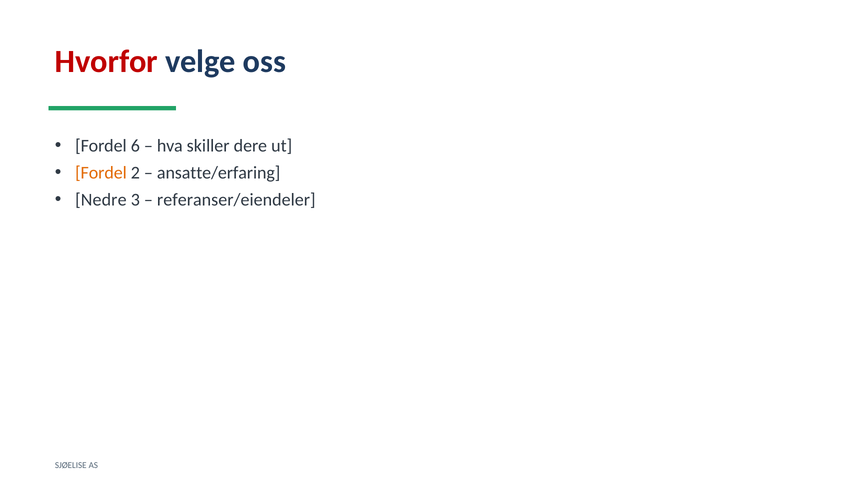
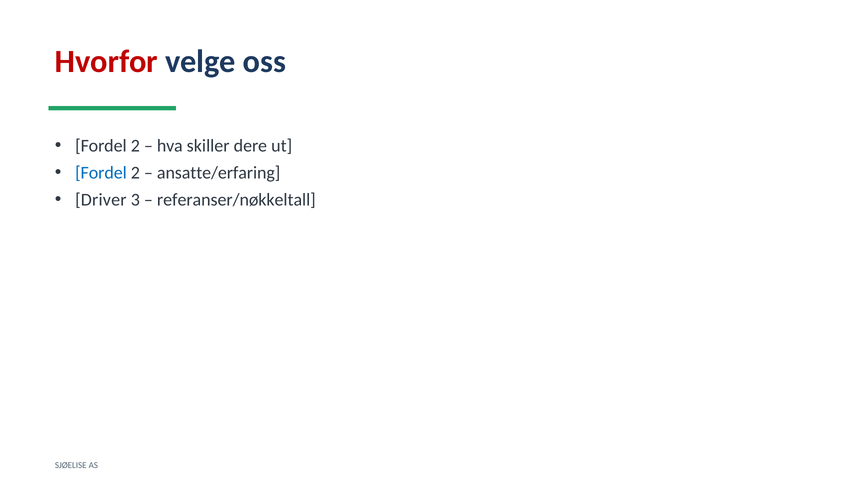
6 at (135, 146): 6 -> 2
Fordel at (101, 173) colour: orange -> blue
Nedre: Nedre -> Driver
referanser/eiendeler: referanser/eiendeler -> referanser/nøkkeltall
